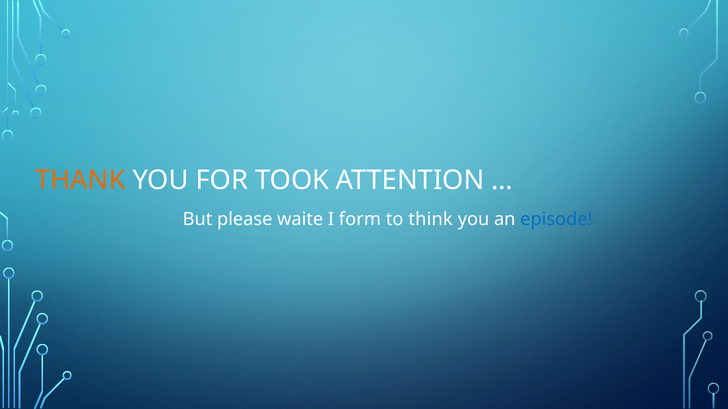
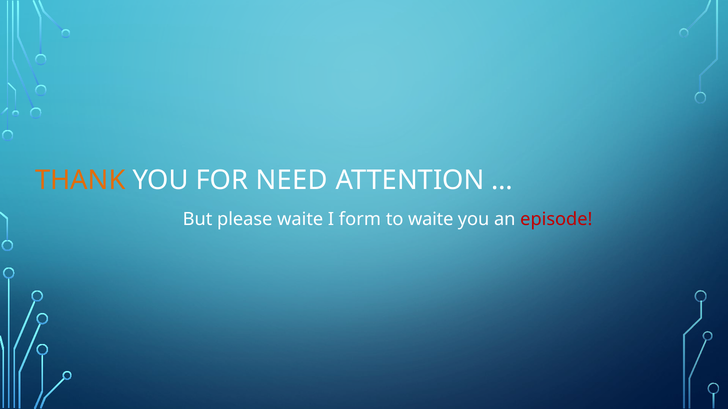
TOOK: TOOK -> NEED
to think: think -> waite
episode colour: blue -> red
